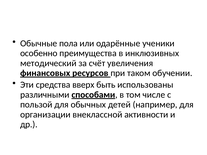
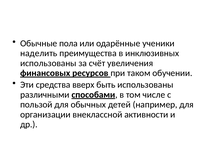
особенно: особенно -> наделить
методический at (48, 63): методический -> использованы
